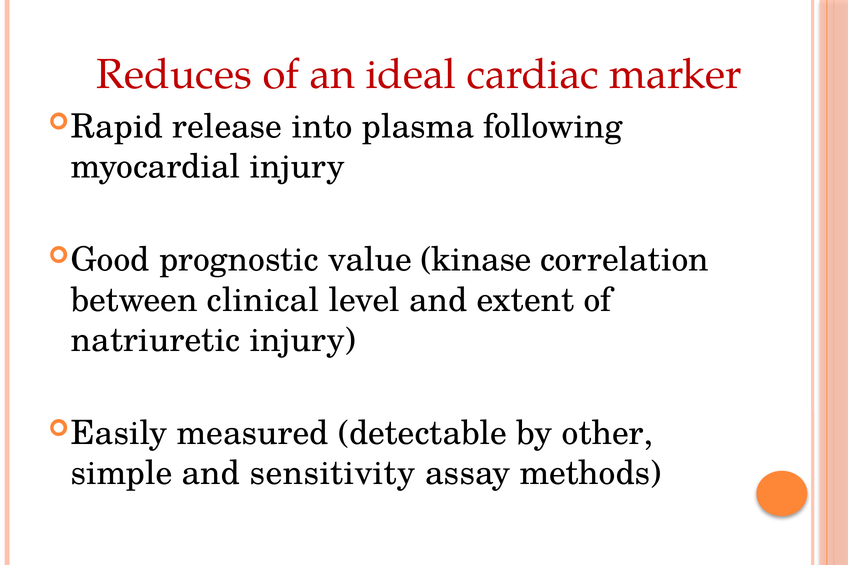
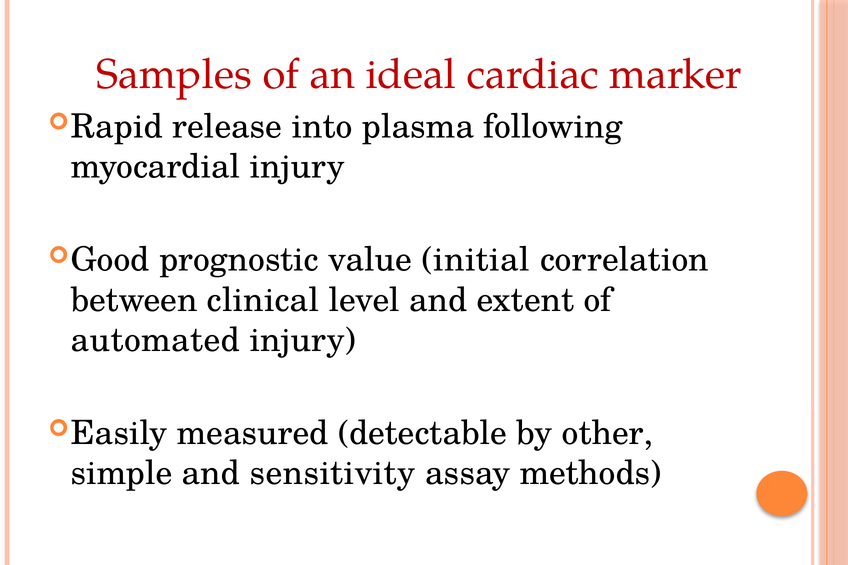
Reduces: Reduces -> Samples
kinase: kinase -> initial
natriuretic: natriuretic -> automated
